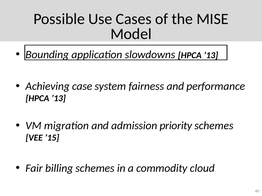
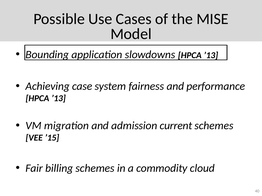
priority: priority -> current
